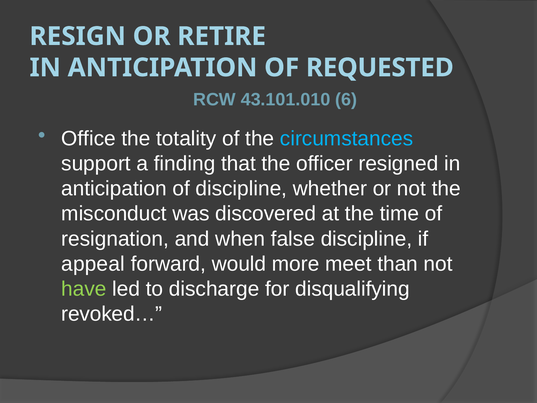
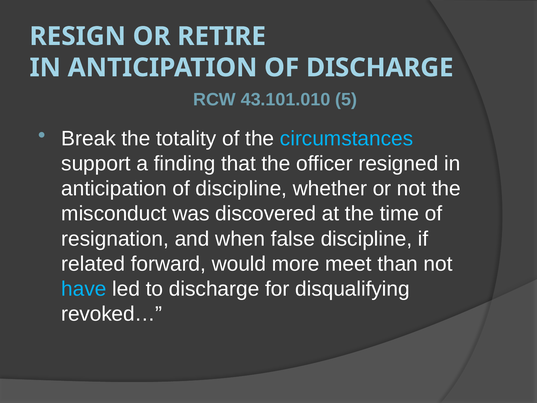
OF REQUESTED: REQUESTED -> DISCHARGE
6: 6 -> 5
Office: Office -> Break
appeal: appeal -> related
have colour: light green -> light blue
